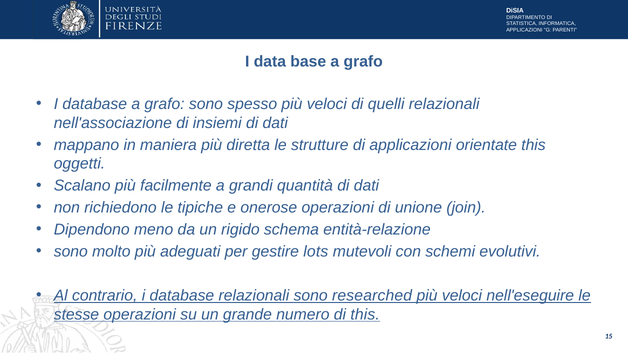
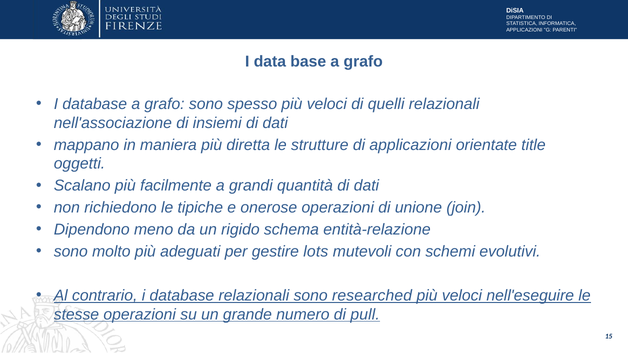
orientate this: this -> title
di this: this -> pull
